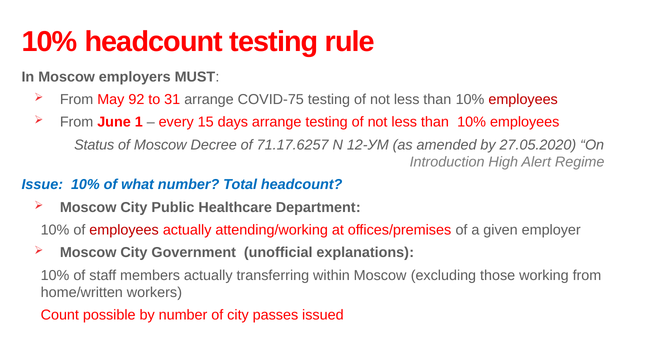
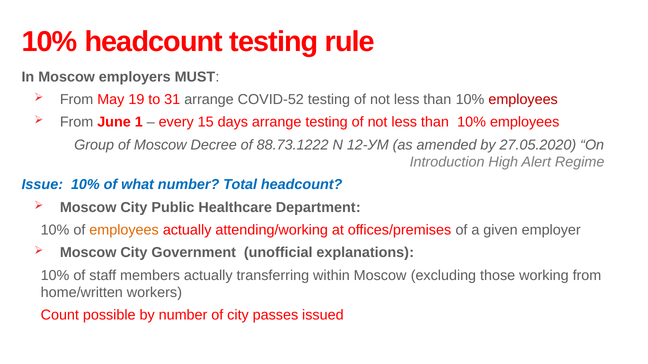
92: 92 -> 19
COVID-75: COVID-75 -> COVID-52
Status: Status -> Group
71.17.6257: 71.17.6257 -> 88.73.1222
employees at (124, 230) colour: red -> orange
